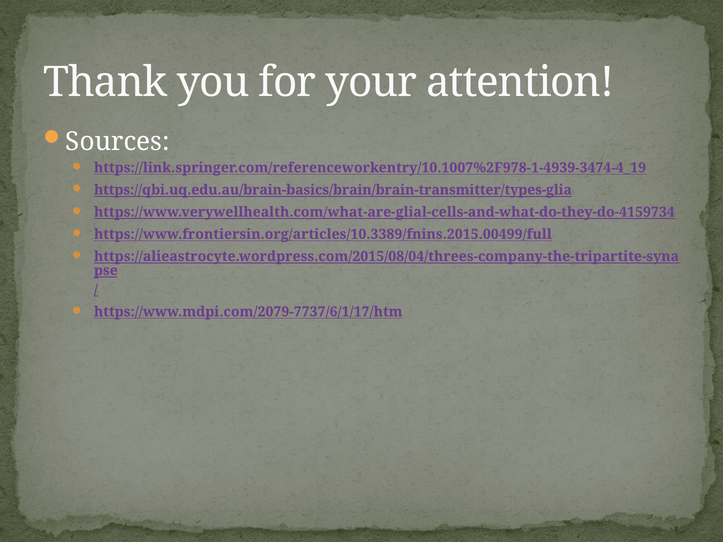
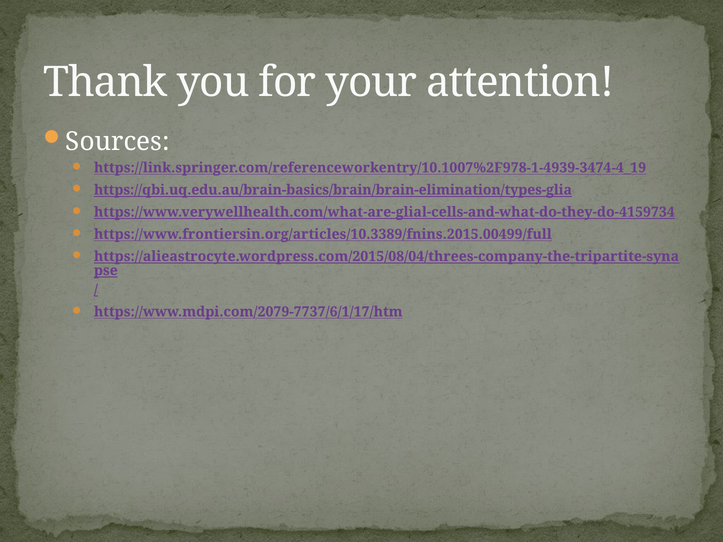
https://qbi.uq.edu.au/brain-basics/brain/brain-transmitter/types-glia: https://qbi.uq.edu.au/brain-basics/brain/brain-transmitter/types-glia -> https://qbi.uq.edu.au/brain-basics/brain/brain-elimination/types-glia
